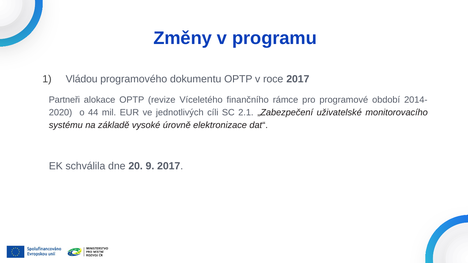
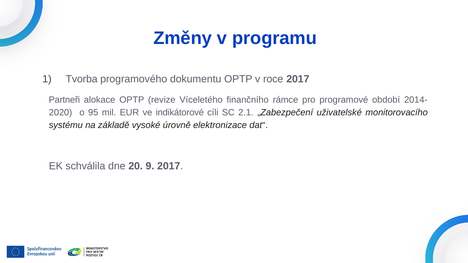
Vládou: Vládou -> Tvorba
44: 44 -> 95
jednotlivých: jednotlivých -> indikátorové
